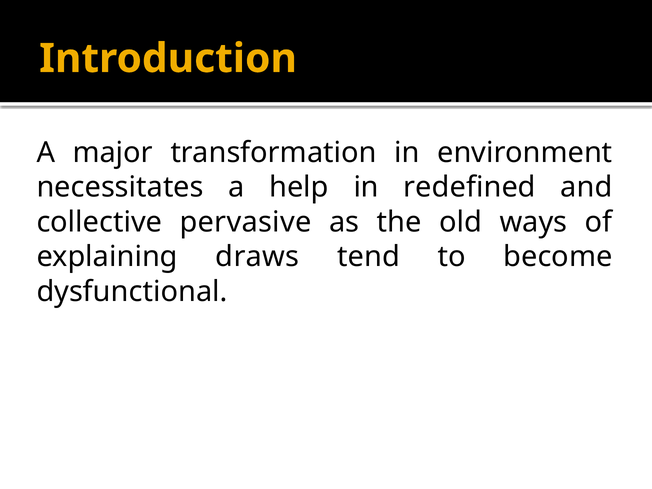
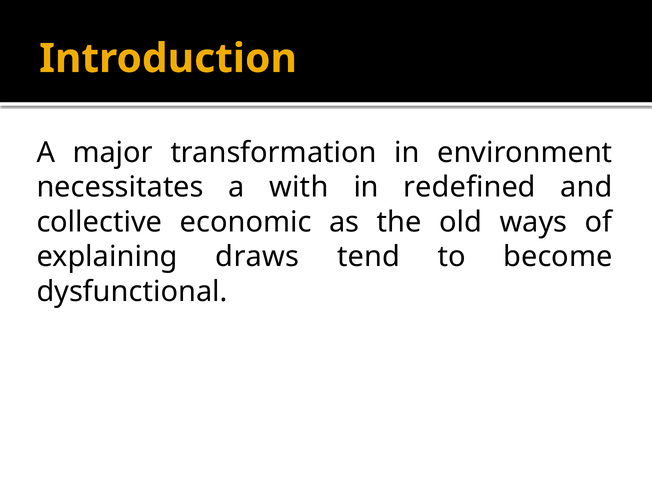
help: help -> with
pervasive: pervasive -> economic
